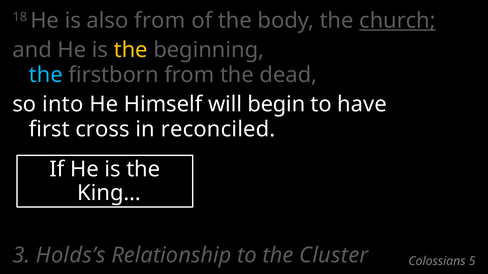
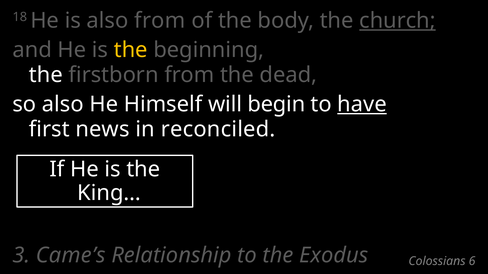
the at (46, 75) colour: light blue -> white
so into: into -> also
have underline: none -> present
cross: cross -> news
Holds’s: Holds’s -> Came’s
Cluster: Cluster -> Exodus
5: 5 -> 6
